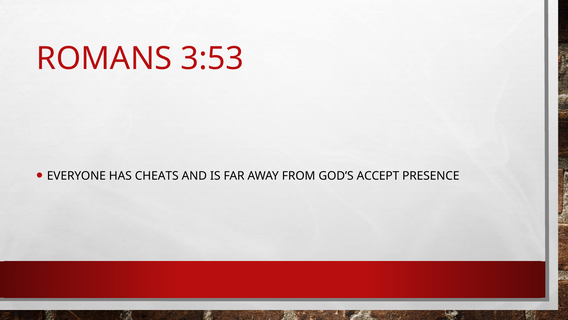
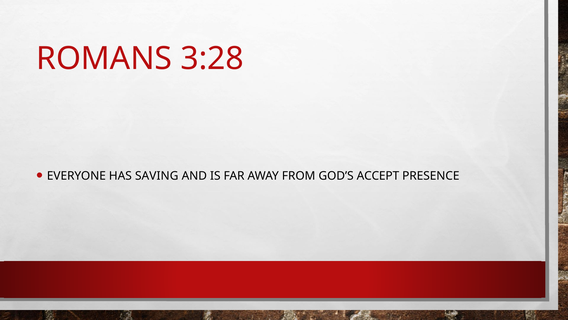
3:53: 3:53 -> 3:28
CHEATS: CHEATS -> SAVING
